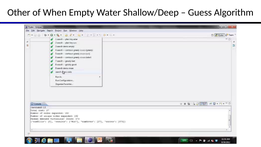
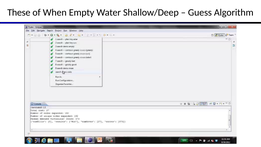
Other: Other -> These
